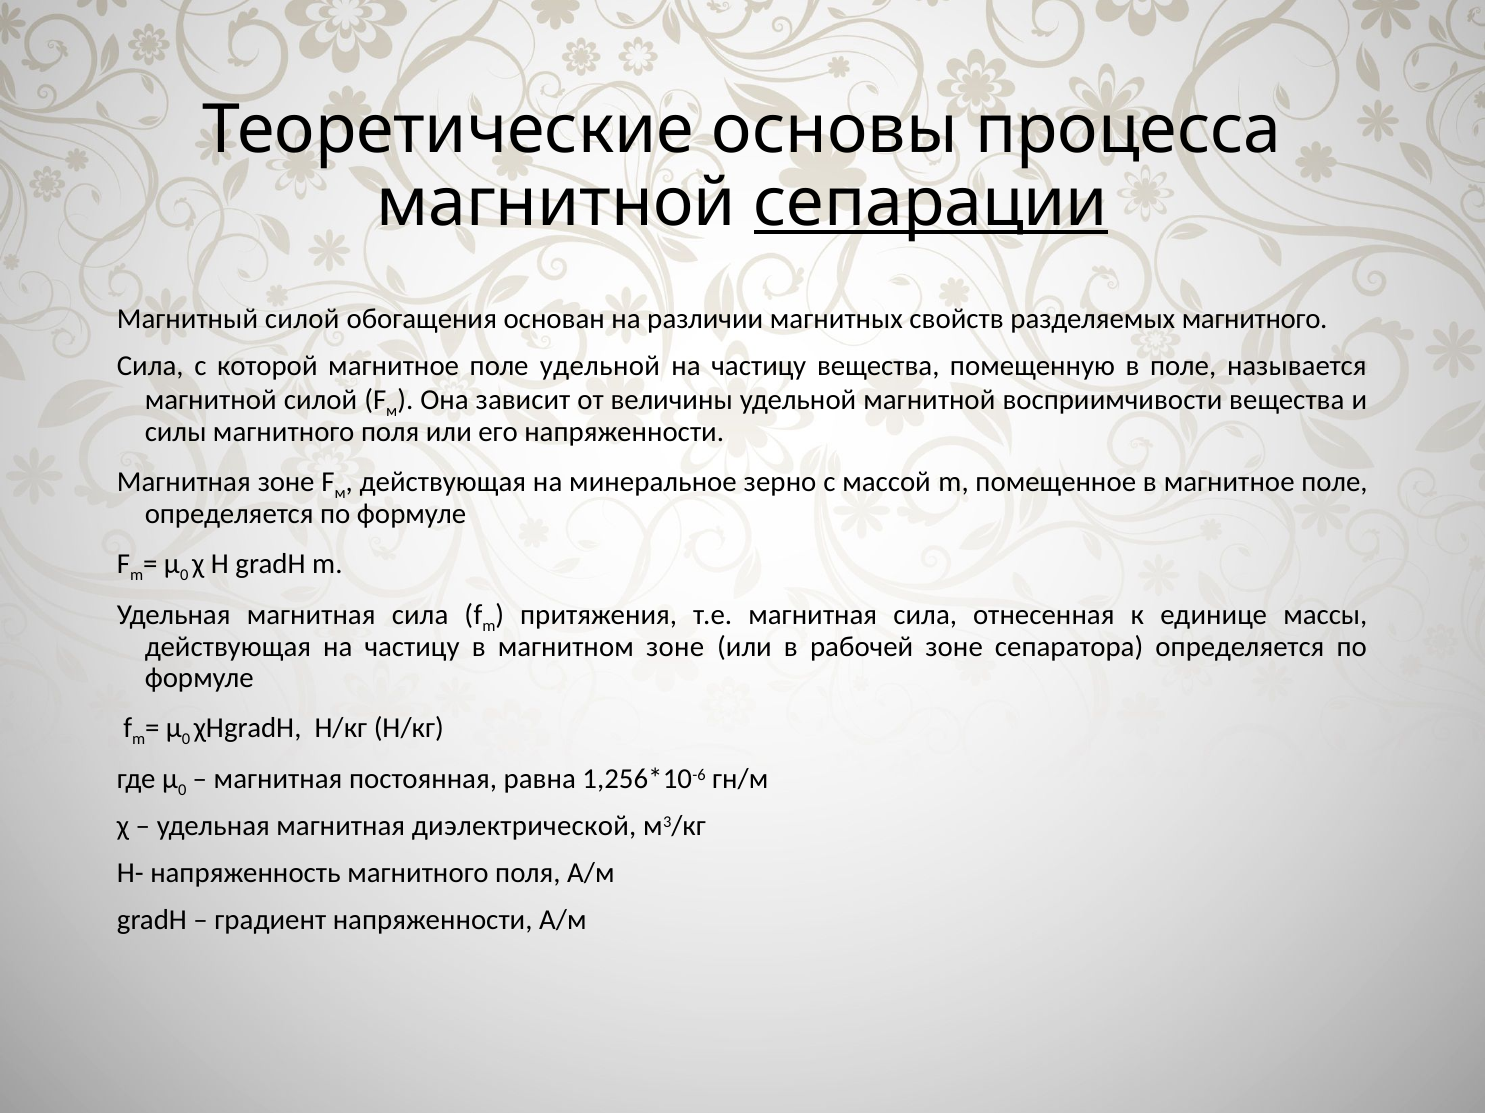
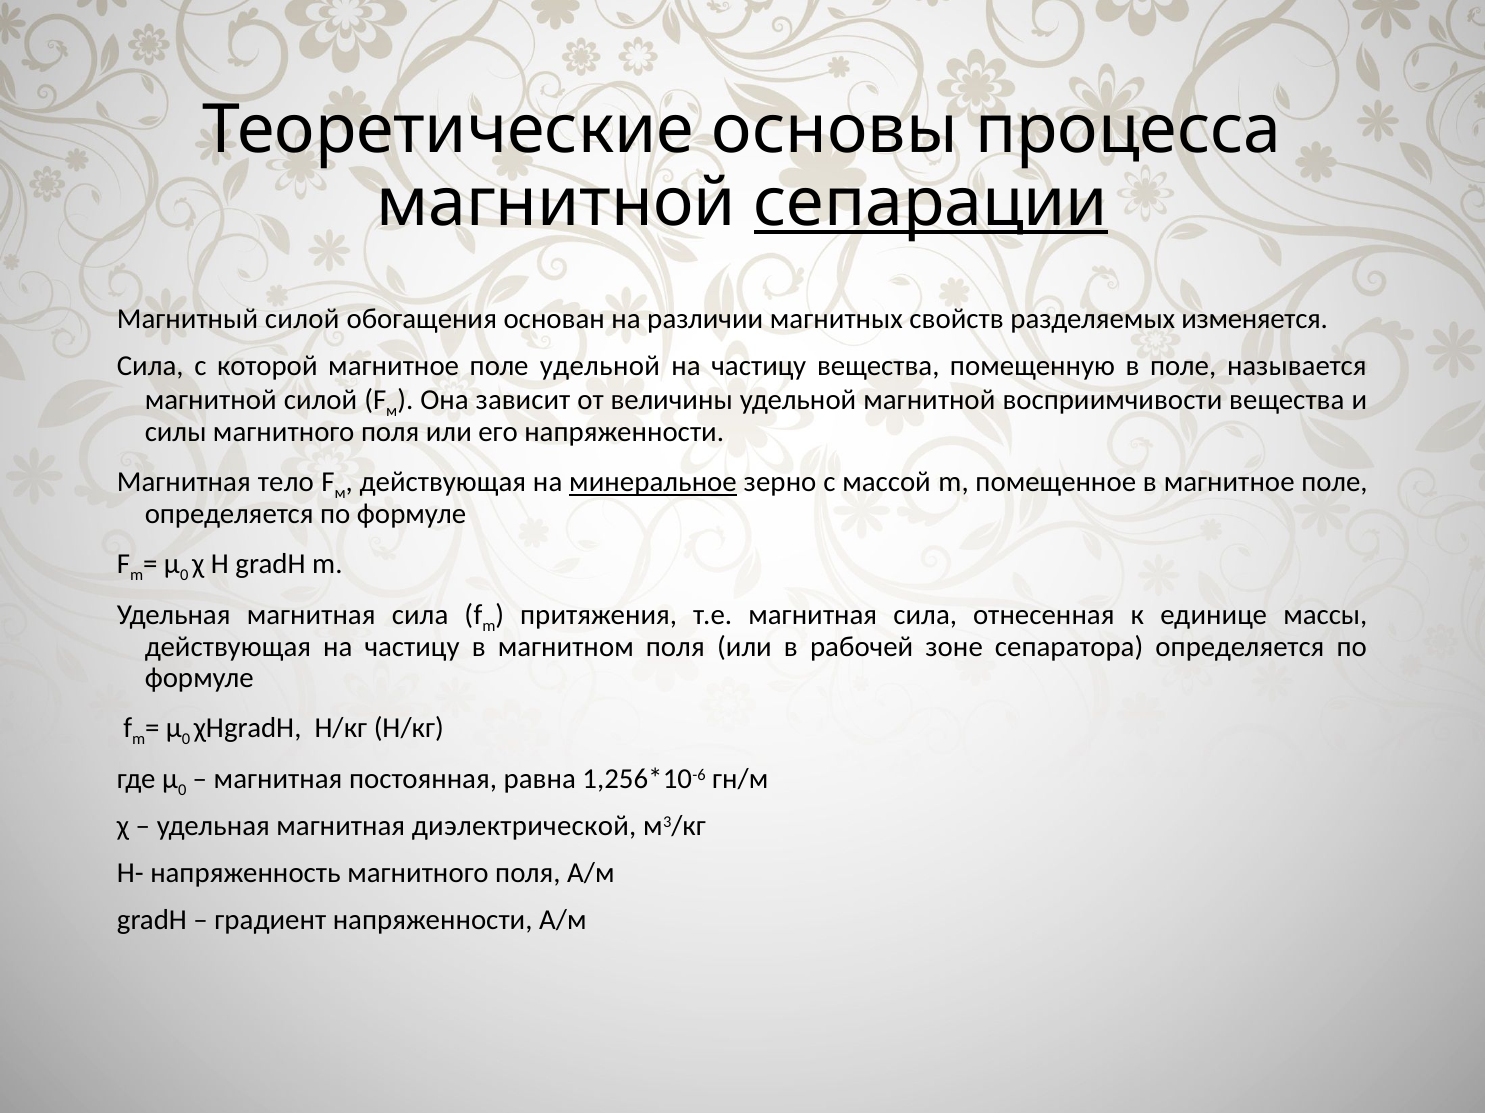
разделяемых магнитного: магнитного -> изменяется
Магнитная зоне: зоне -> тело
минеральное underline: none -> present
магнитном зоне: зоне -> поля
